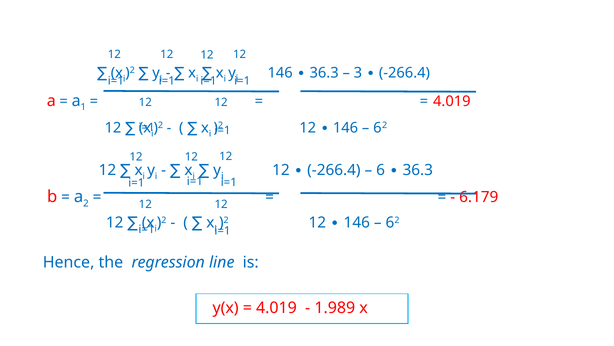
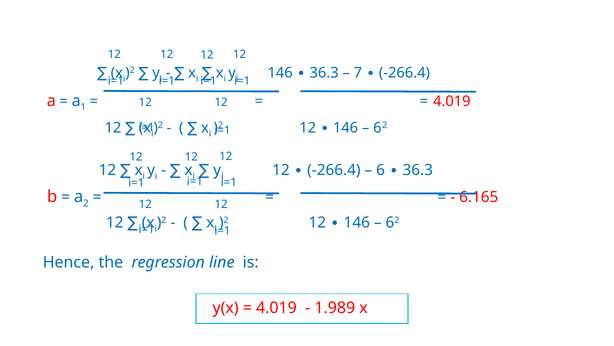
3: 3 -> 7
6.179: 6.179 -> 6.165
